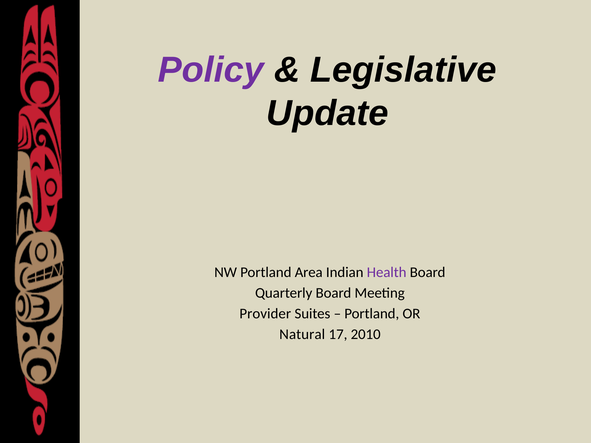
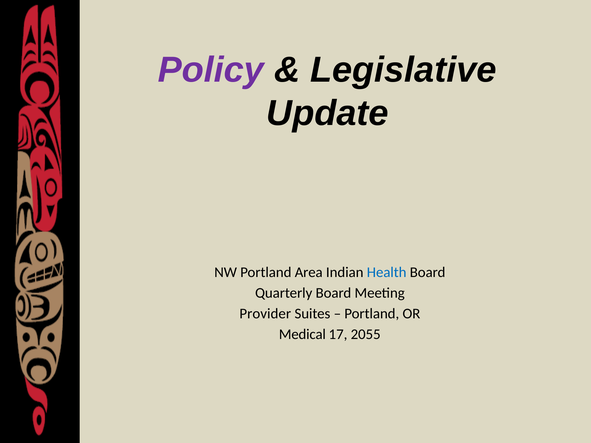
Health colour: purple -> blue
Natural: Natural -> Medical
2010: 2010 -> 2055
